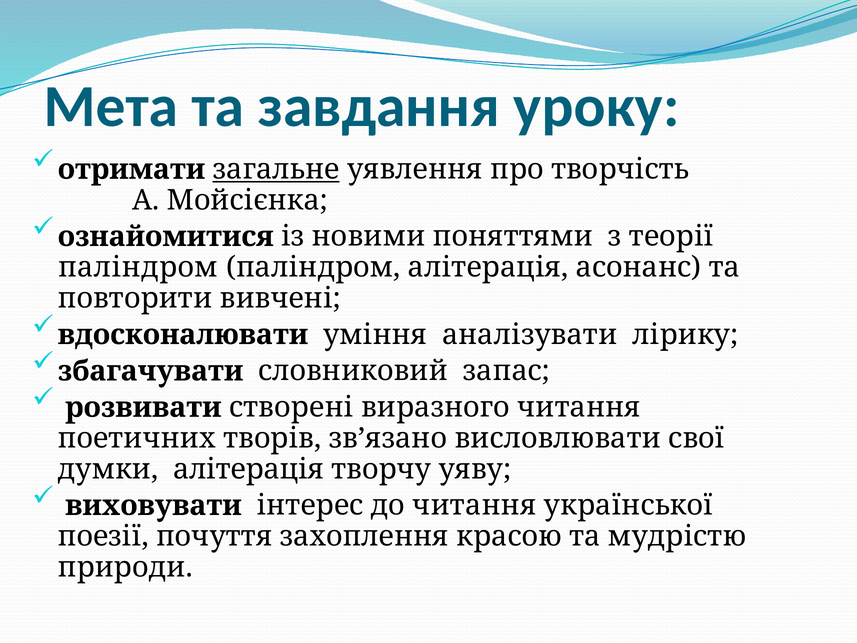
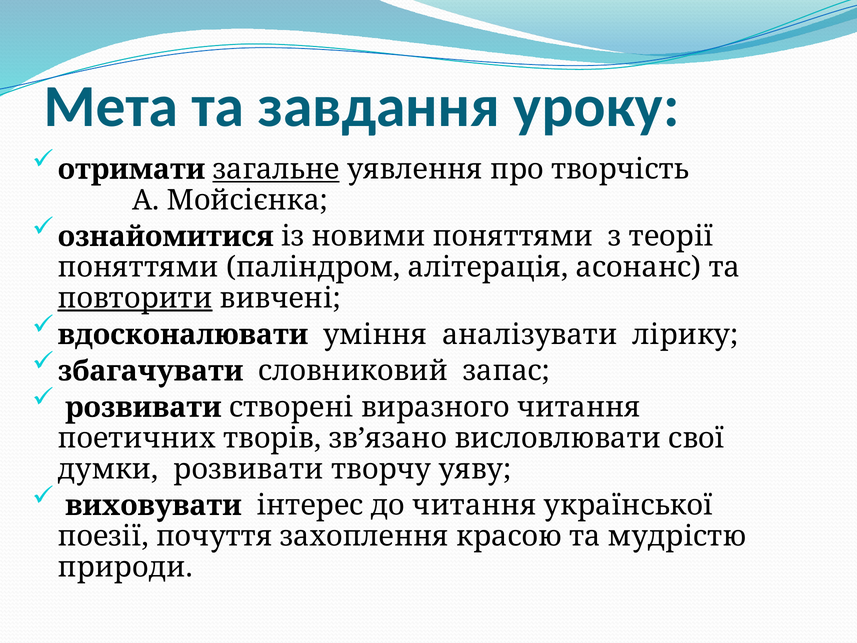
паліндром at (138, 267): паліндром -> поняттями
повторити underline: none -> present
думки алітерація: алітерація -> розвивати
